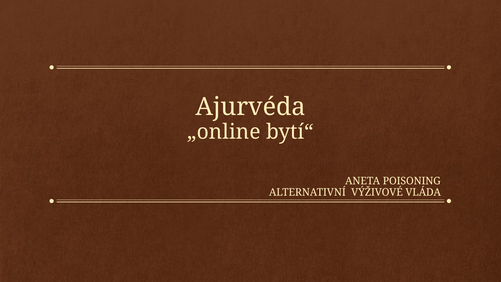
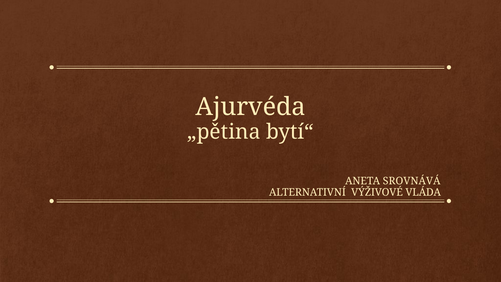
„online: „online -> „pětina
POISONING: POISONING -> SROVNÁVÁ
